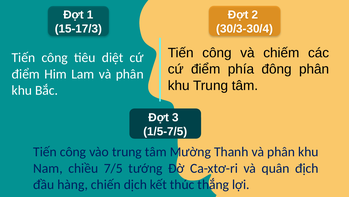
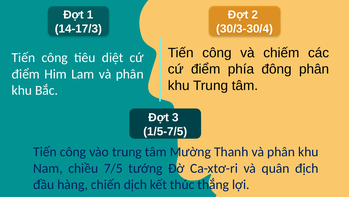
15-17/3: 15-17/3 -> 14-17/3
